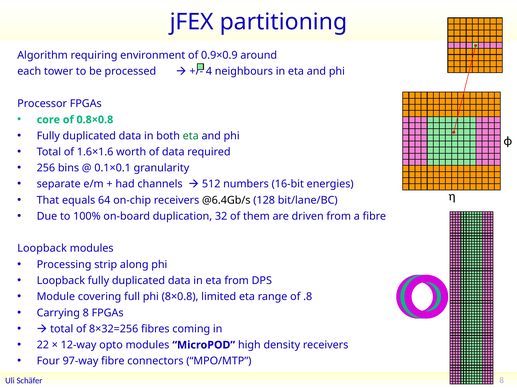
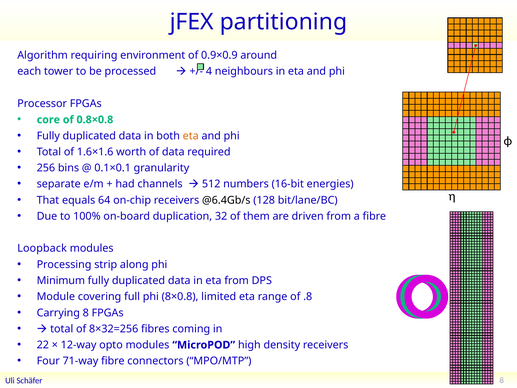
eta at (191, 136) colour: green -> orange
Loopback at (61, 280): Loopback -> Minimum
97-way: 97-way -> 71-way
